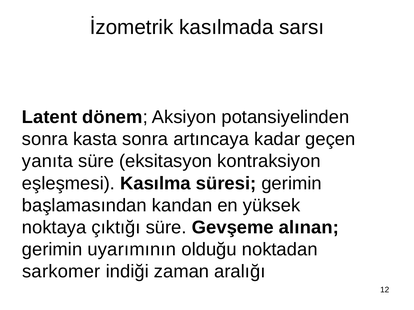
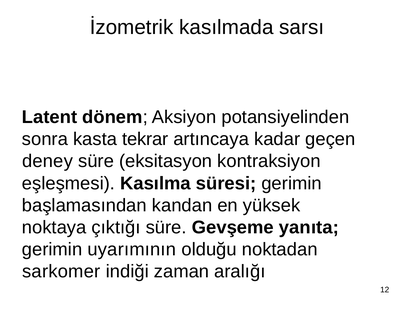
kasta sonra: sonra -> tekrar
yanıta: yanıta -> deney
alınan: alınan -> yanıta
